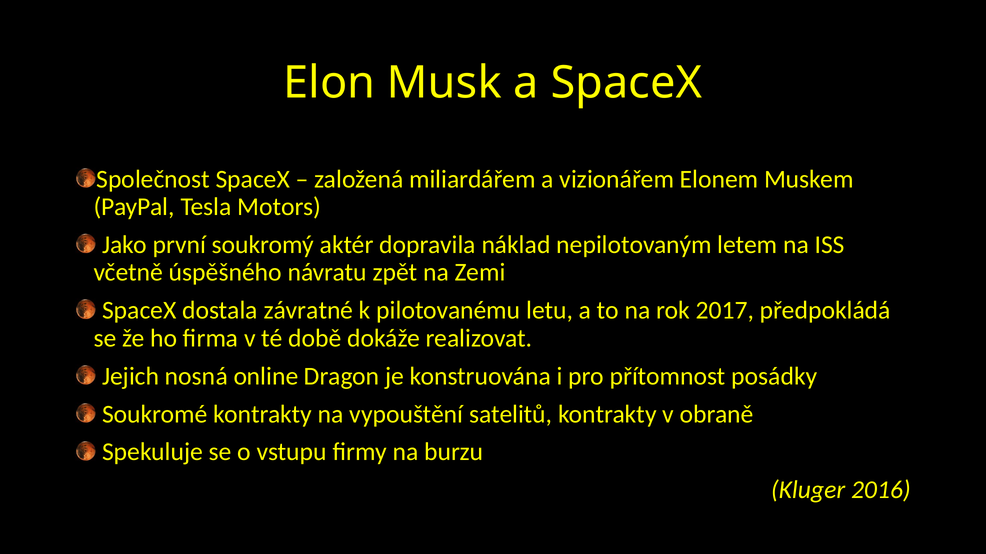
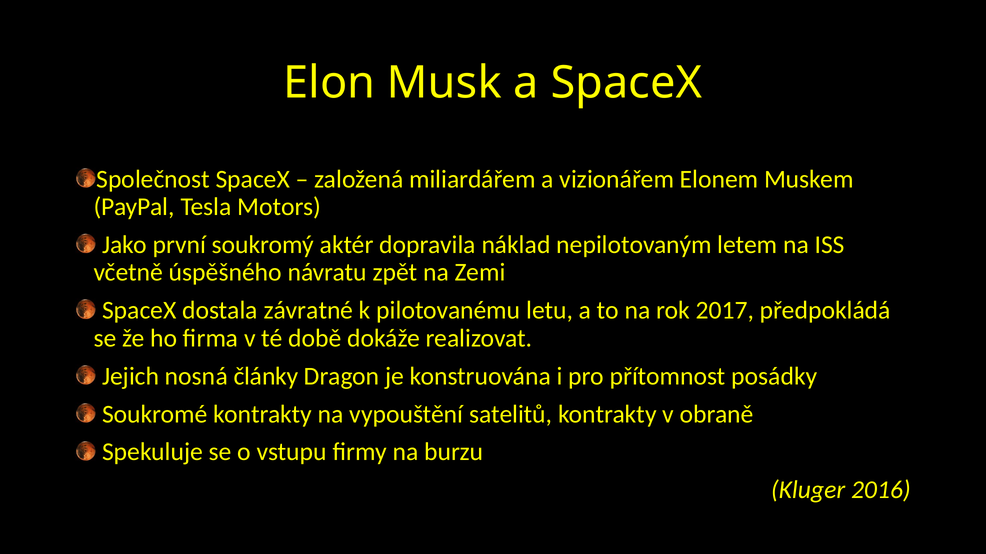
online: online -> články
